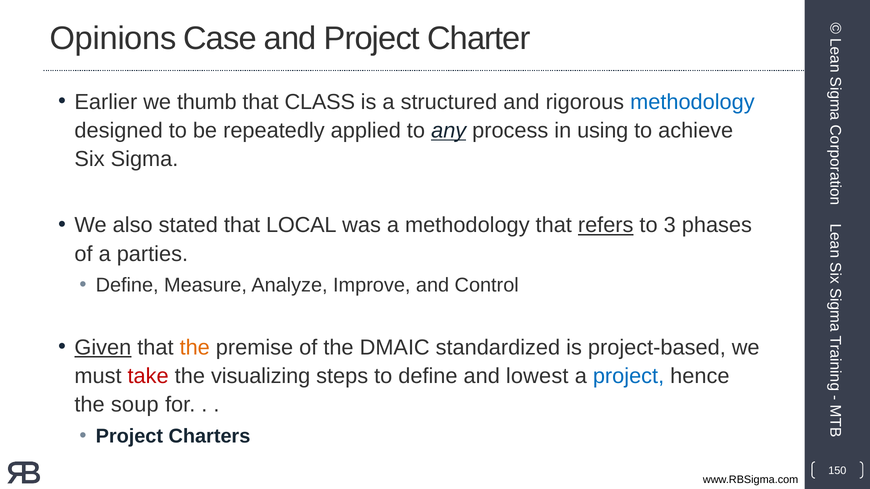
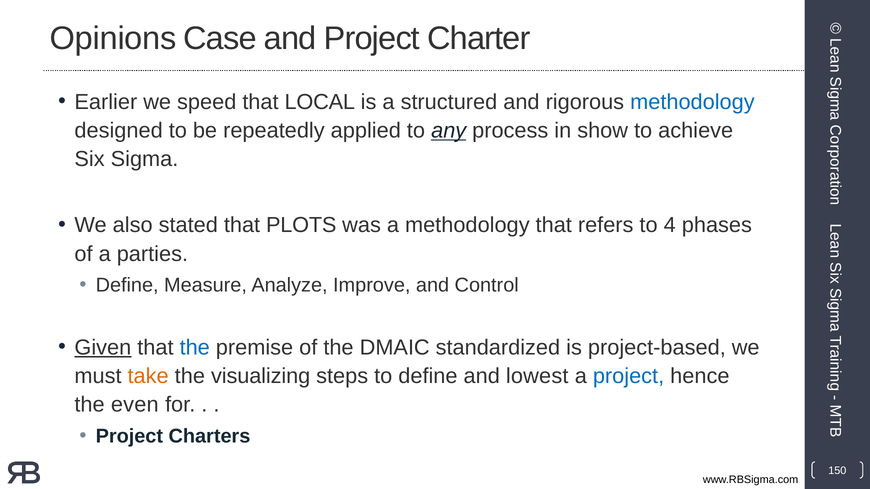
thumb: thumb -> speed
CLASS: CLASS -> LOCAL
using: using -> show
LOCAL: LOCAL -> PLOTS
refers underline: present -> none
3: 3 -> 4
the at (195, 348) colour: orange -> blue
take colour: red -> orange
soup: soup -> even
